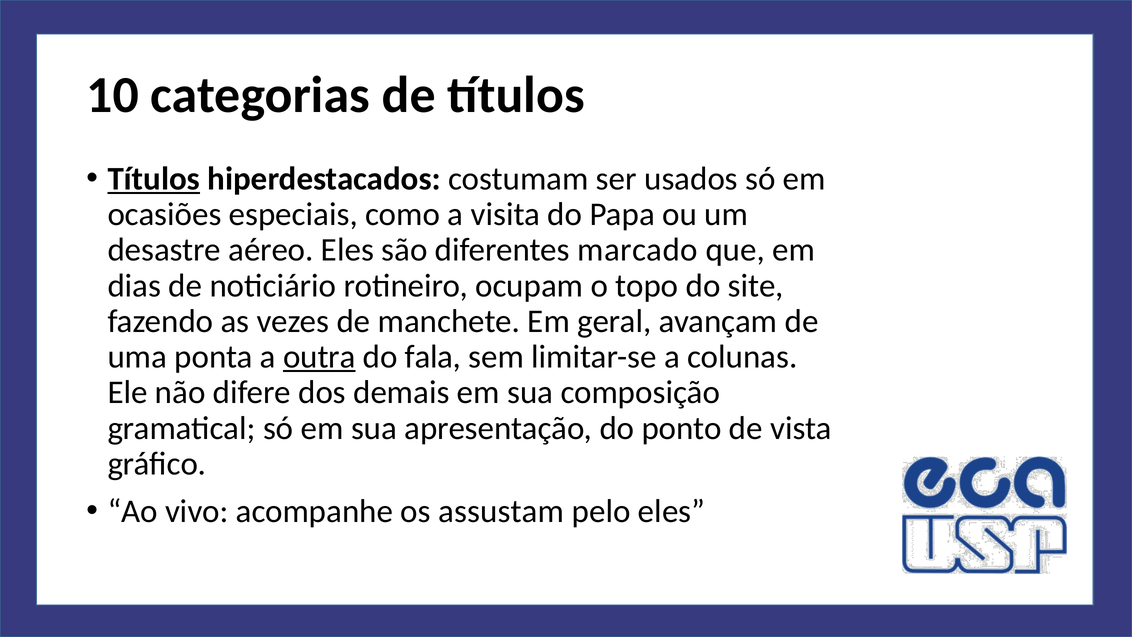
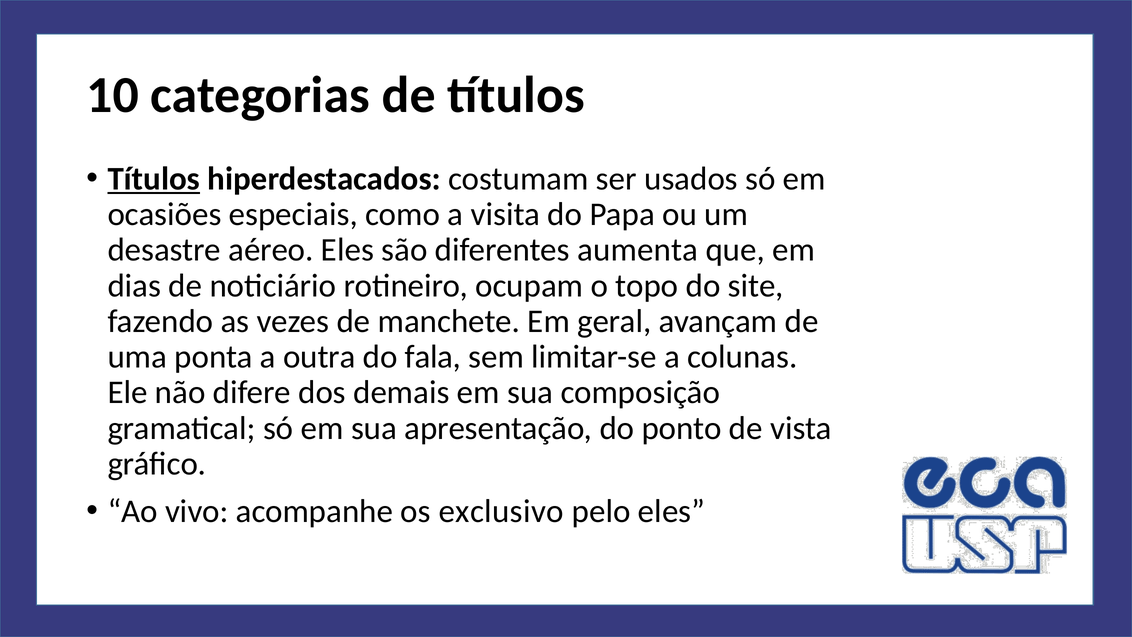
marcado: marcado -> aumenta
outra underline: present -> none
assustam: assustam -> exclusivo
